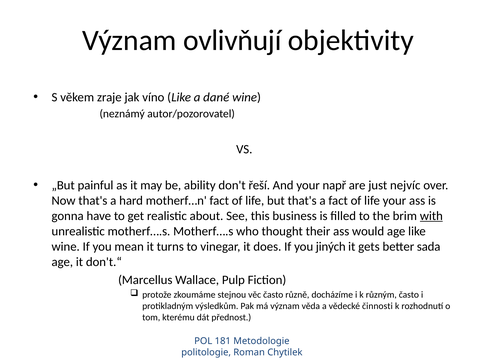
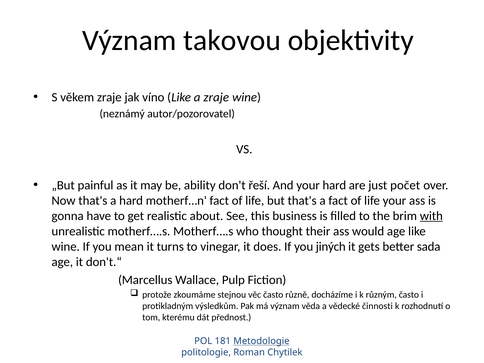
ovlivňují: ovlivňují -> takovou
a dané: dané -> zraje
your např: např -> hard
nejvíc: nejvíc -> počet
Metodologie underline: none -> present
